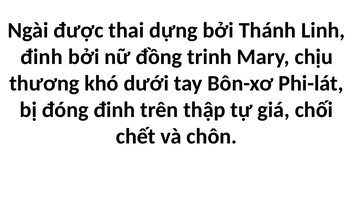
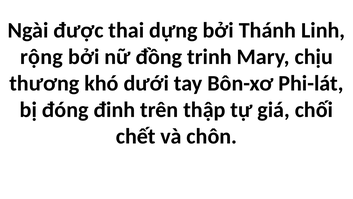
đinh at (41, 57): đinh -> rộng
